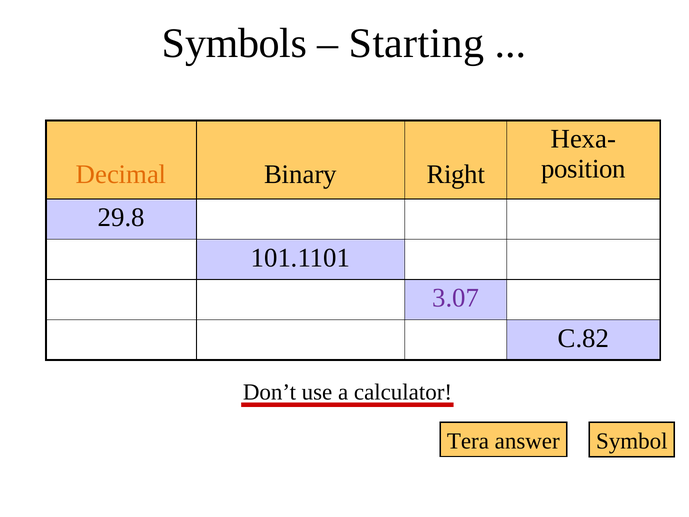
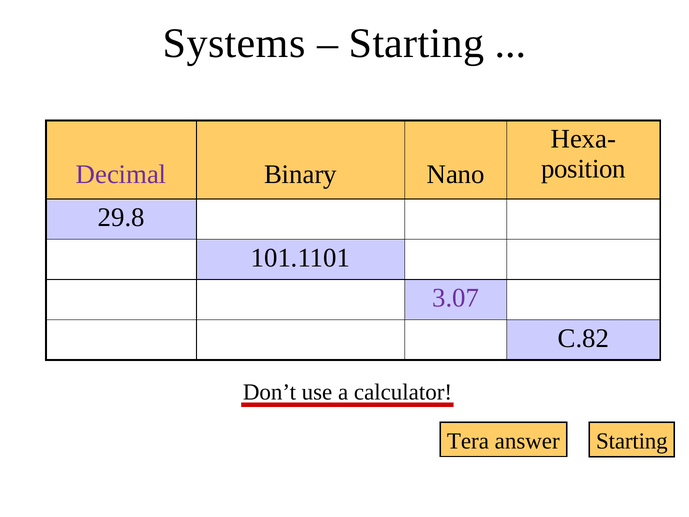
Symbols: Symbols -> Systems
Decimal colour: orange -> purple
Right: Right -> Nano
answer Symbol: Symbol -> Starting
